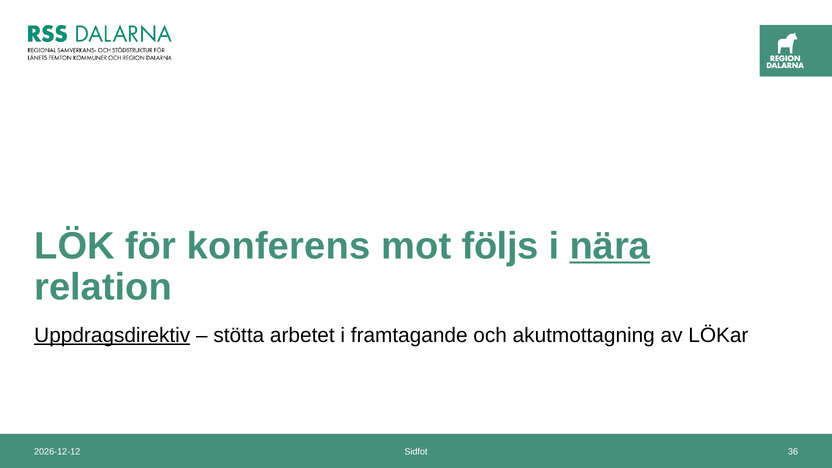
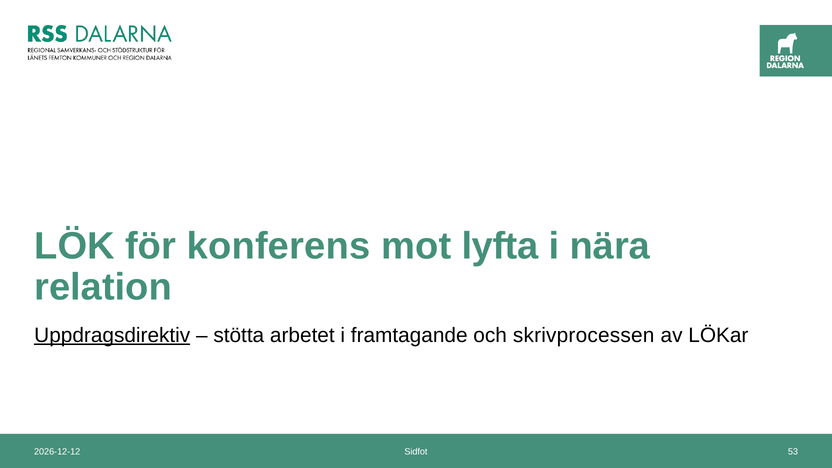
följs: följs -> lyfta
nära underline: present -> none
akutmottagning: akutmottagning -> skrivprocessen
36: 36 -> 53
